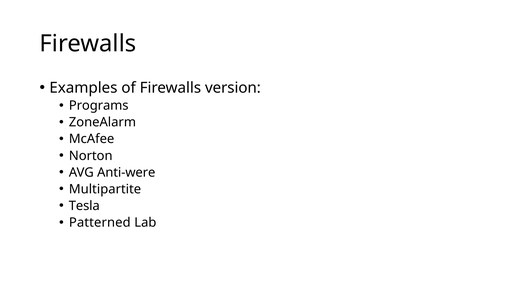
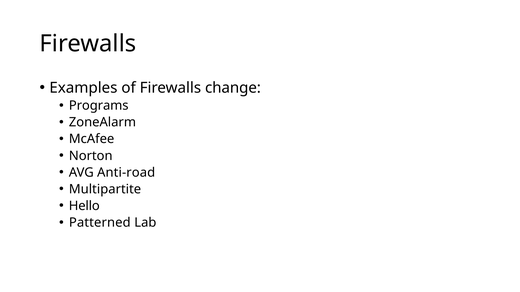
version: version -> change
Anti-were: Anti-were -> Anti-road
Tesla: Tesla -> Hello
